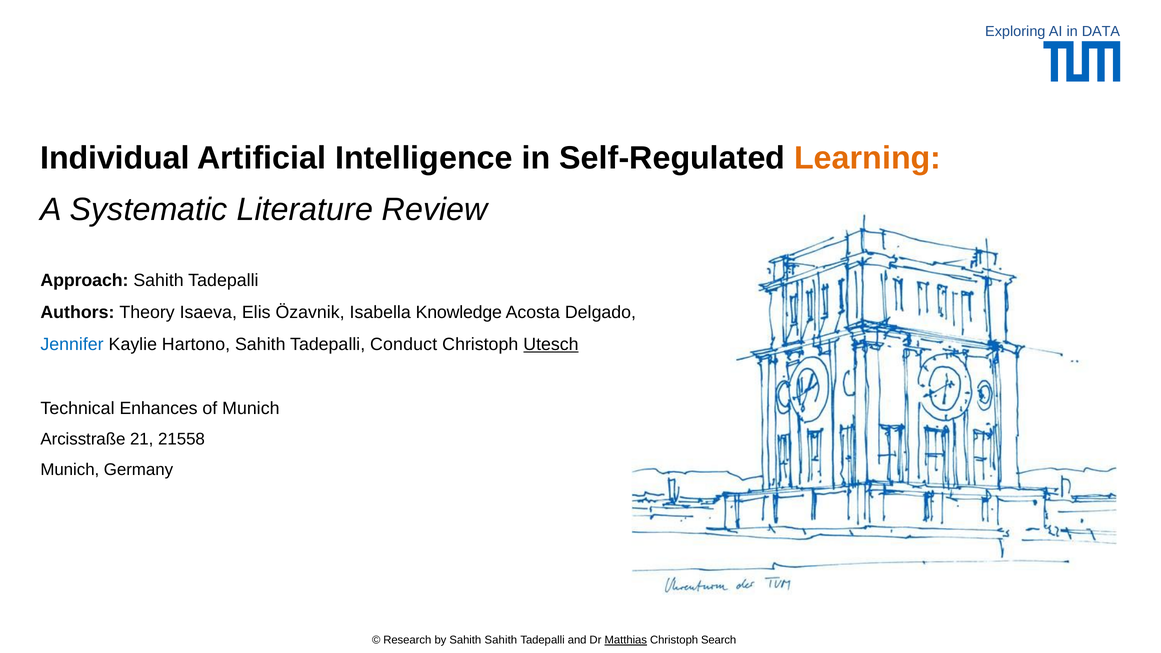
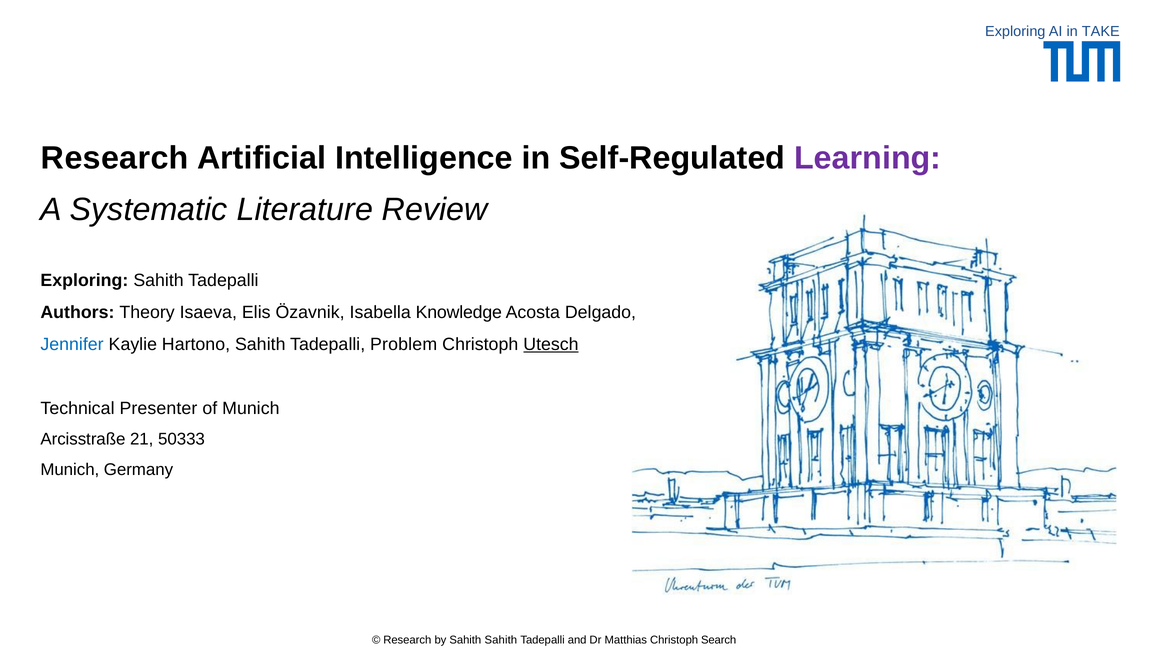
DATA: DATA -> TAKE
Individual at (115, 158): Individual -> Research
Learning colour: orange -> purple
Approach at (84, 281): Approach -> Exploring
Conduct: Conduct -> Problem
Enhances: Enhances -> Presenter
21558: 21558 -> 50333
Matthias underline: present -> none
